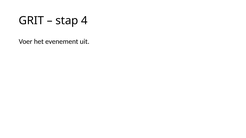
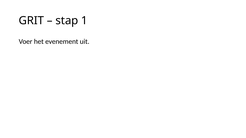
4: 4 -> 1
